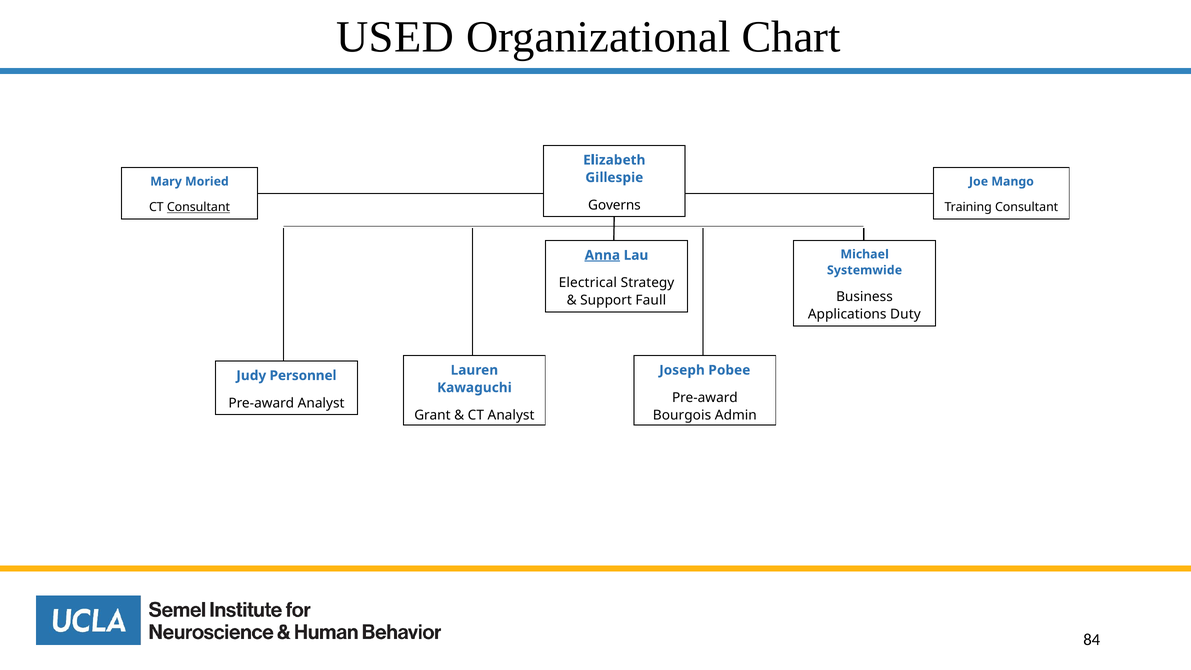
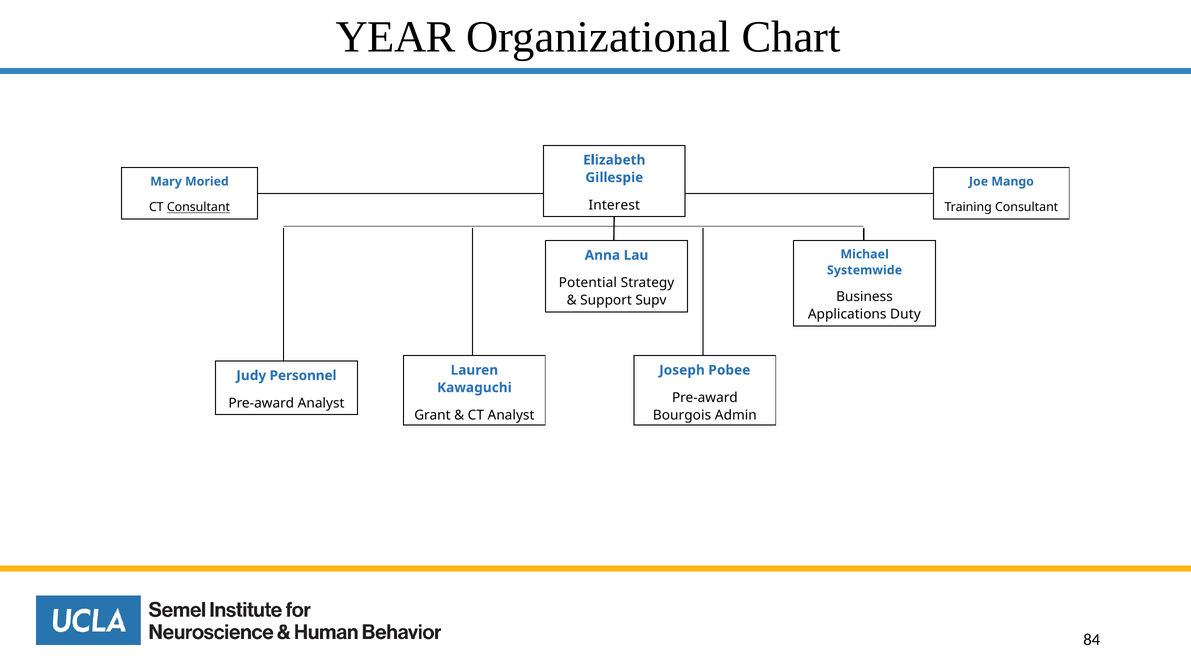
USED: USED -> YEAR
Governs: Governs -> Interest
Anna underline: present -> none
Electrical: Electrical -> Potential
Faull: Faull -> Supv
